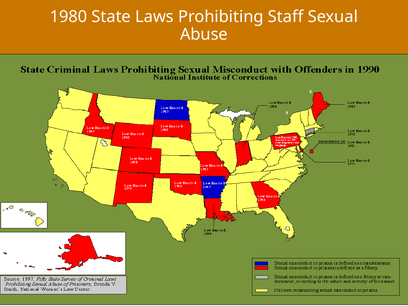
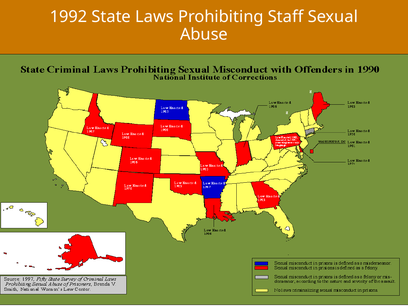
1980: 1980 -> 1992
